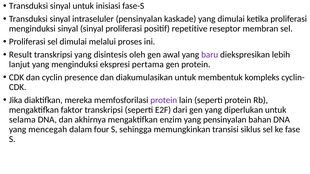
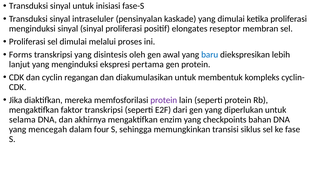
repetitive: repetitive -> elongates
Result: Result -> Forms
baru colour: purple -> blue
presence: presence -> regangan
yang pensinyalan: pensinyalan -> checkpoints
